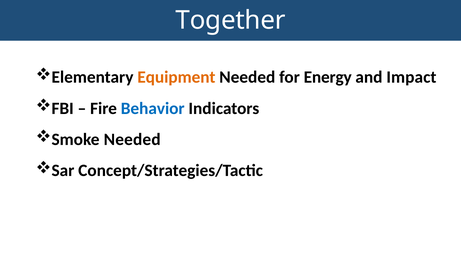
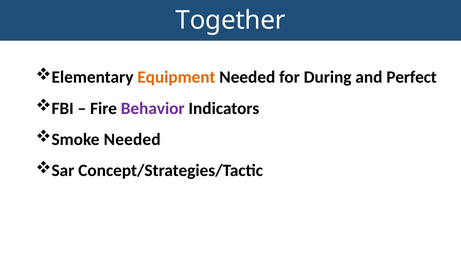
Energy: Energy -> During
Impact: Impact -> Perfect
Behavior colour: blue -> purple
